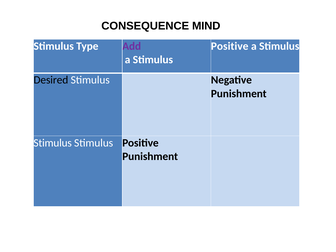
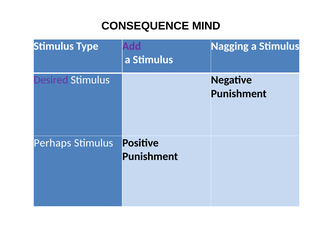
Positive at (230, 46): Positive -> Nagging
Desired colour: black -> purple
Stimulus at (53, 143): Stimulus -> Perhaps
